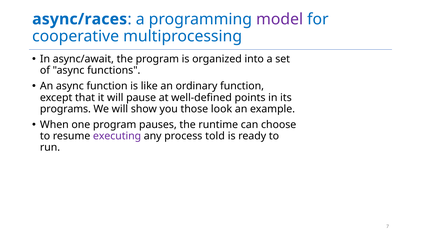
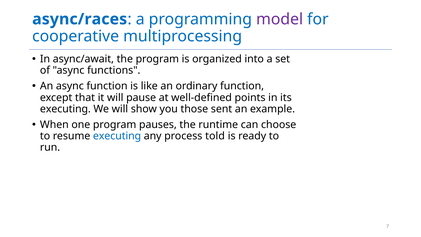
programs at (65, 109): programs -> executing
look: look -> sent
executing at (117, 136) colour: purple -> blue
